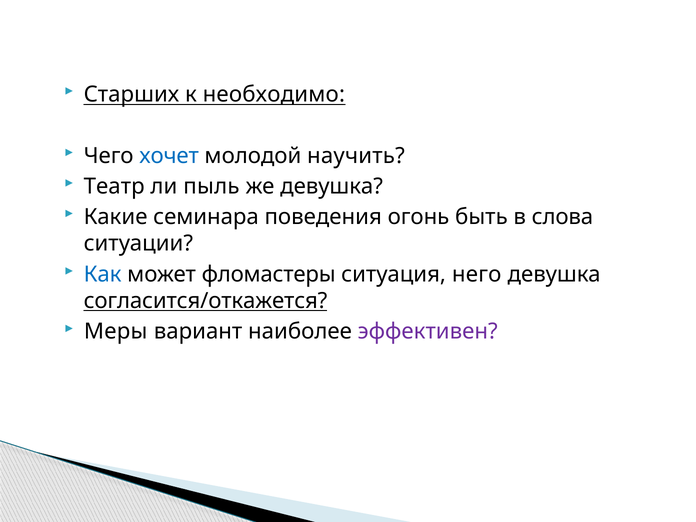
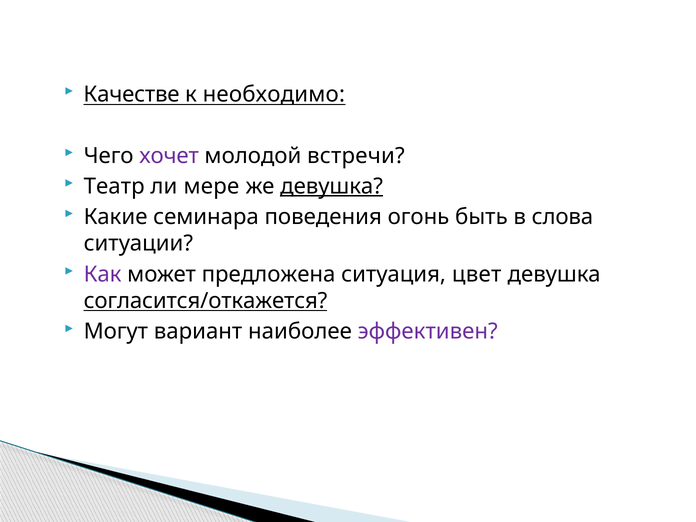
Старших: Старших -> Качестве
хочет colour: blue -> purple
научить: научить -> встречи
пыль: пыль -> мере
девушка at (332, 186) underline: none -> present
Как colour: blue -> purple
фломастеры: фломастеры -> предложена
него: него -> цвет
Меры: Меры -> Могут
